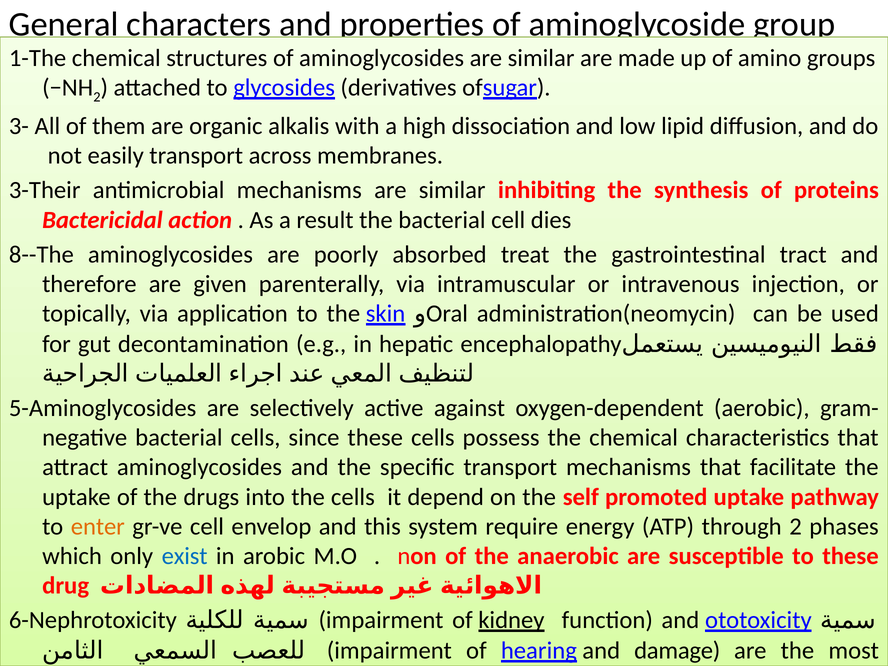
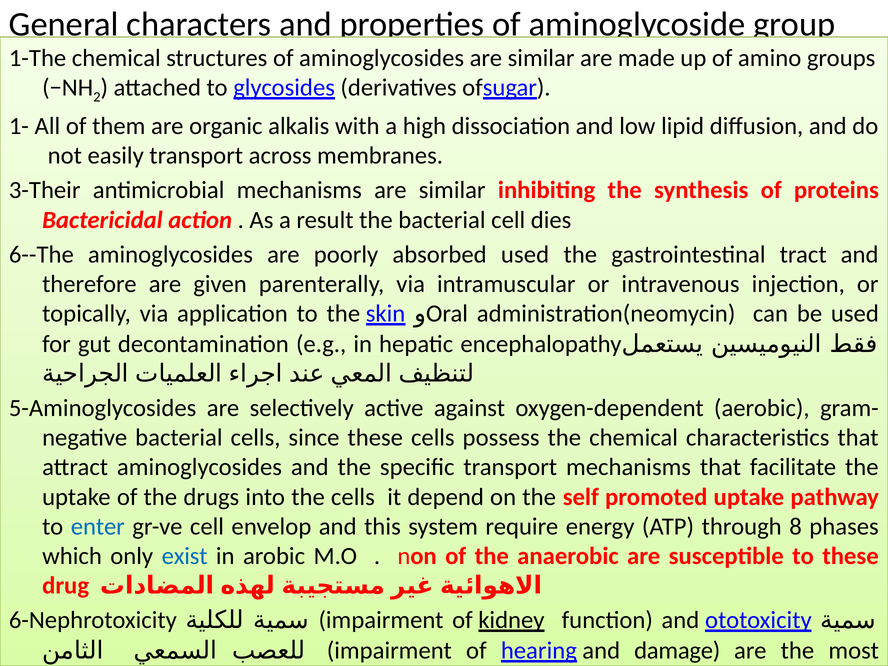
3-: 3- -> 1-
8--The: 8--The -> 6--The
absorbed treat: treat -> used
enter colour: orange -> blue
through 2: 2 -> 8
